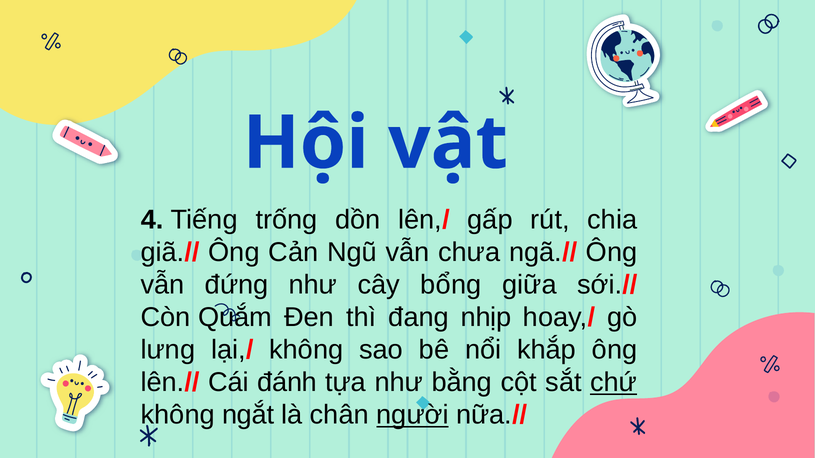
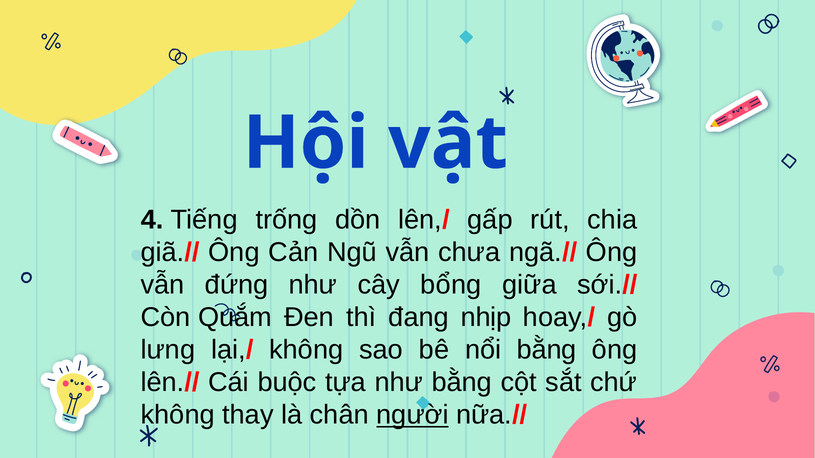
nổi khắp: khắp -> bằng
đánh: đánh -> buộc
chứ underline: present -> none
ngắt: ngắt -> thay
